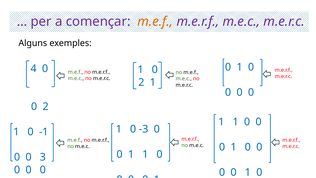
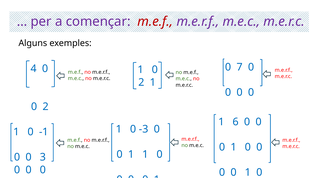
m.e.f at (155, 22) colour: orange -> red
1 at (240, 67): 1 -> 7
1 at (236, 122): 1 -> 6
